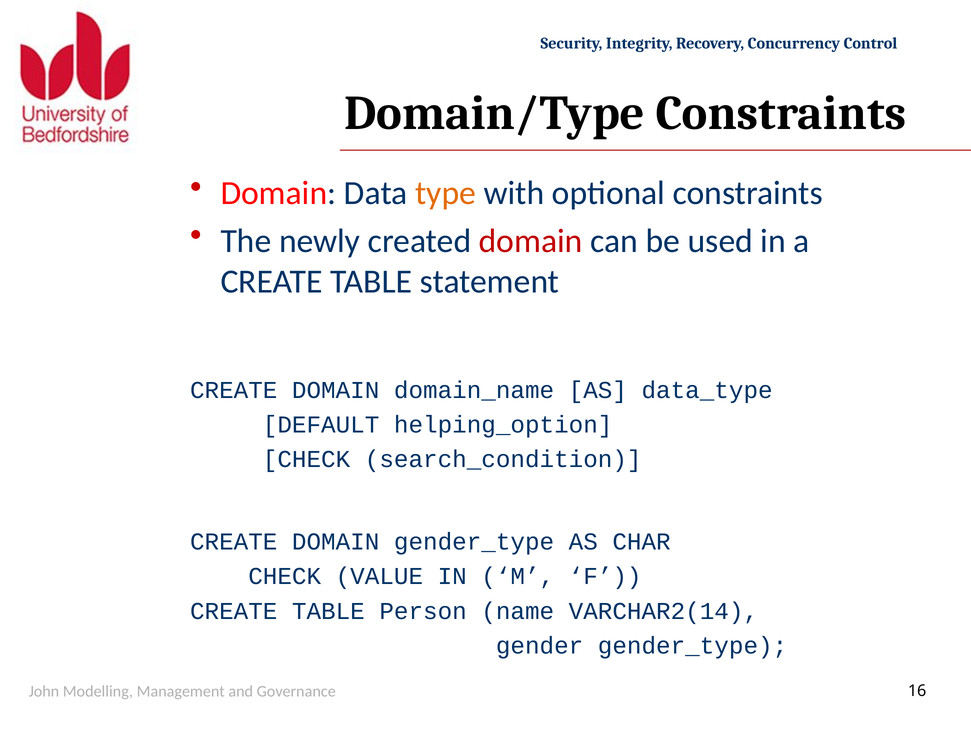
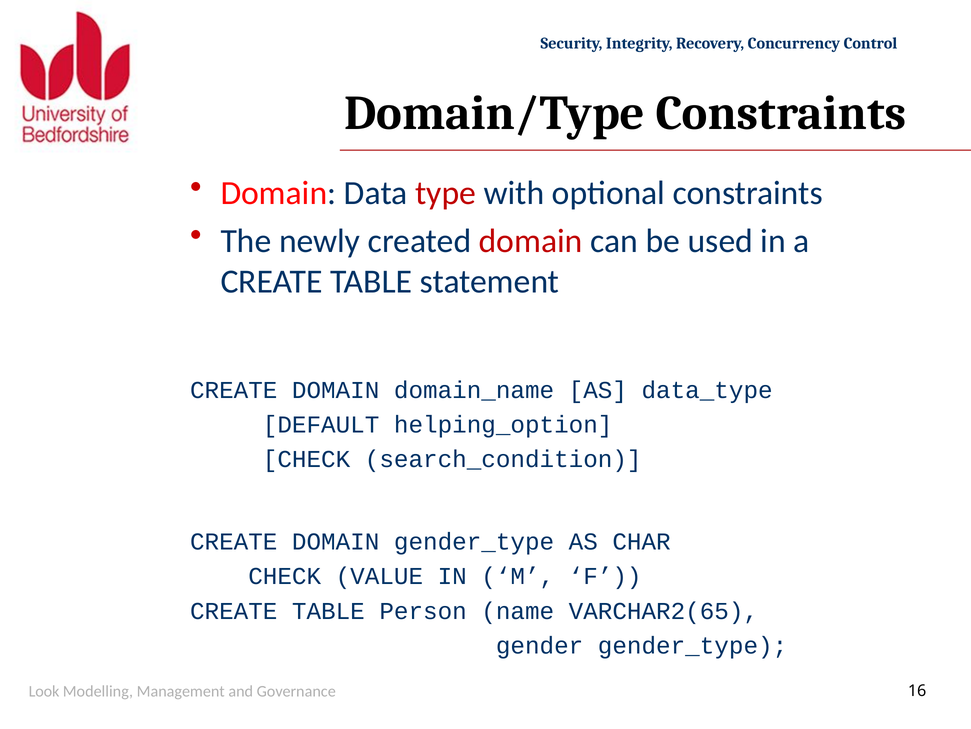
type colour: orange -> red
VARCHAR2(14: VARCHAR2(14 -> VARCHAR2(65
John: John -> Look
